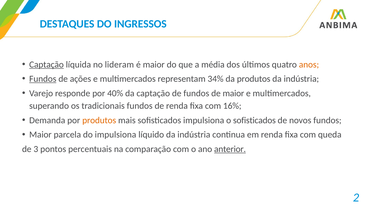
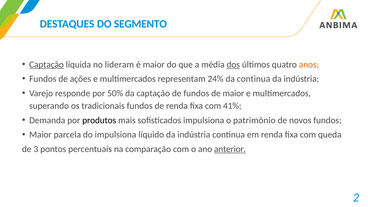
INGRESSOS: INGRESSOS -> SEGMENTO
dos underline: none -> present
Fundos at (43, 79) underline: present -> none
34%: 34% -> 24%
da produtos: produtos -> continua
40%: 40% -> 50%
16%: 16% -> 41%
produtos at (99, 120) colour: orange -> black
o sofisticados: sofisticados -> patrimônio
